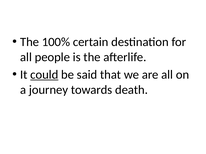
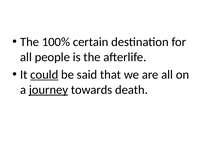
journey underline: none -> present
